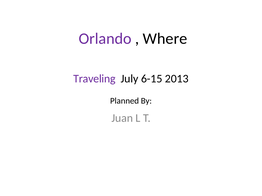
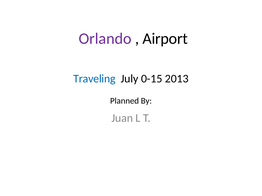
Where: Where -> Airport
Traveling colour: purple -> blue
6-15: 6-15 -> 0-15
